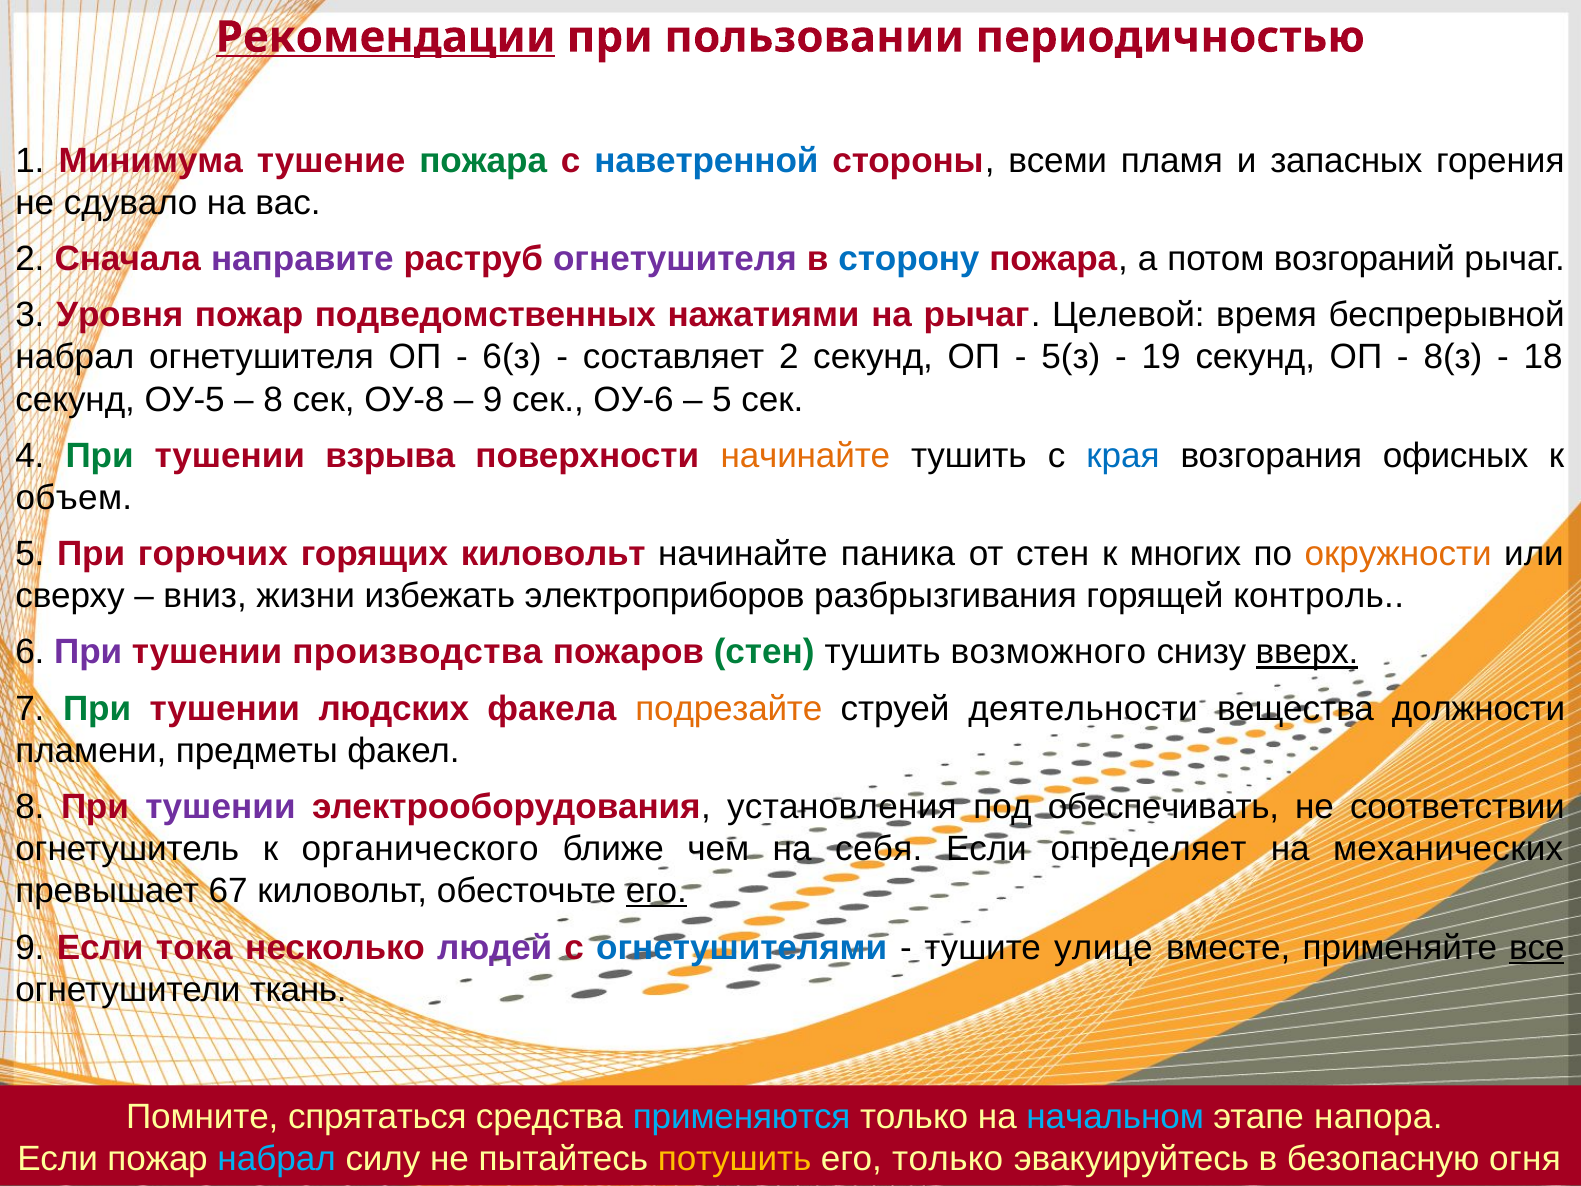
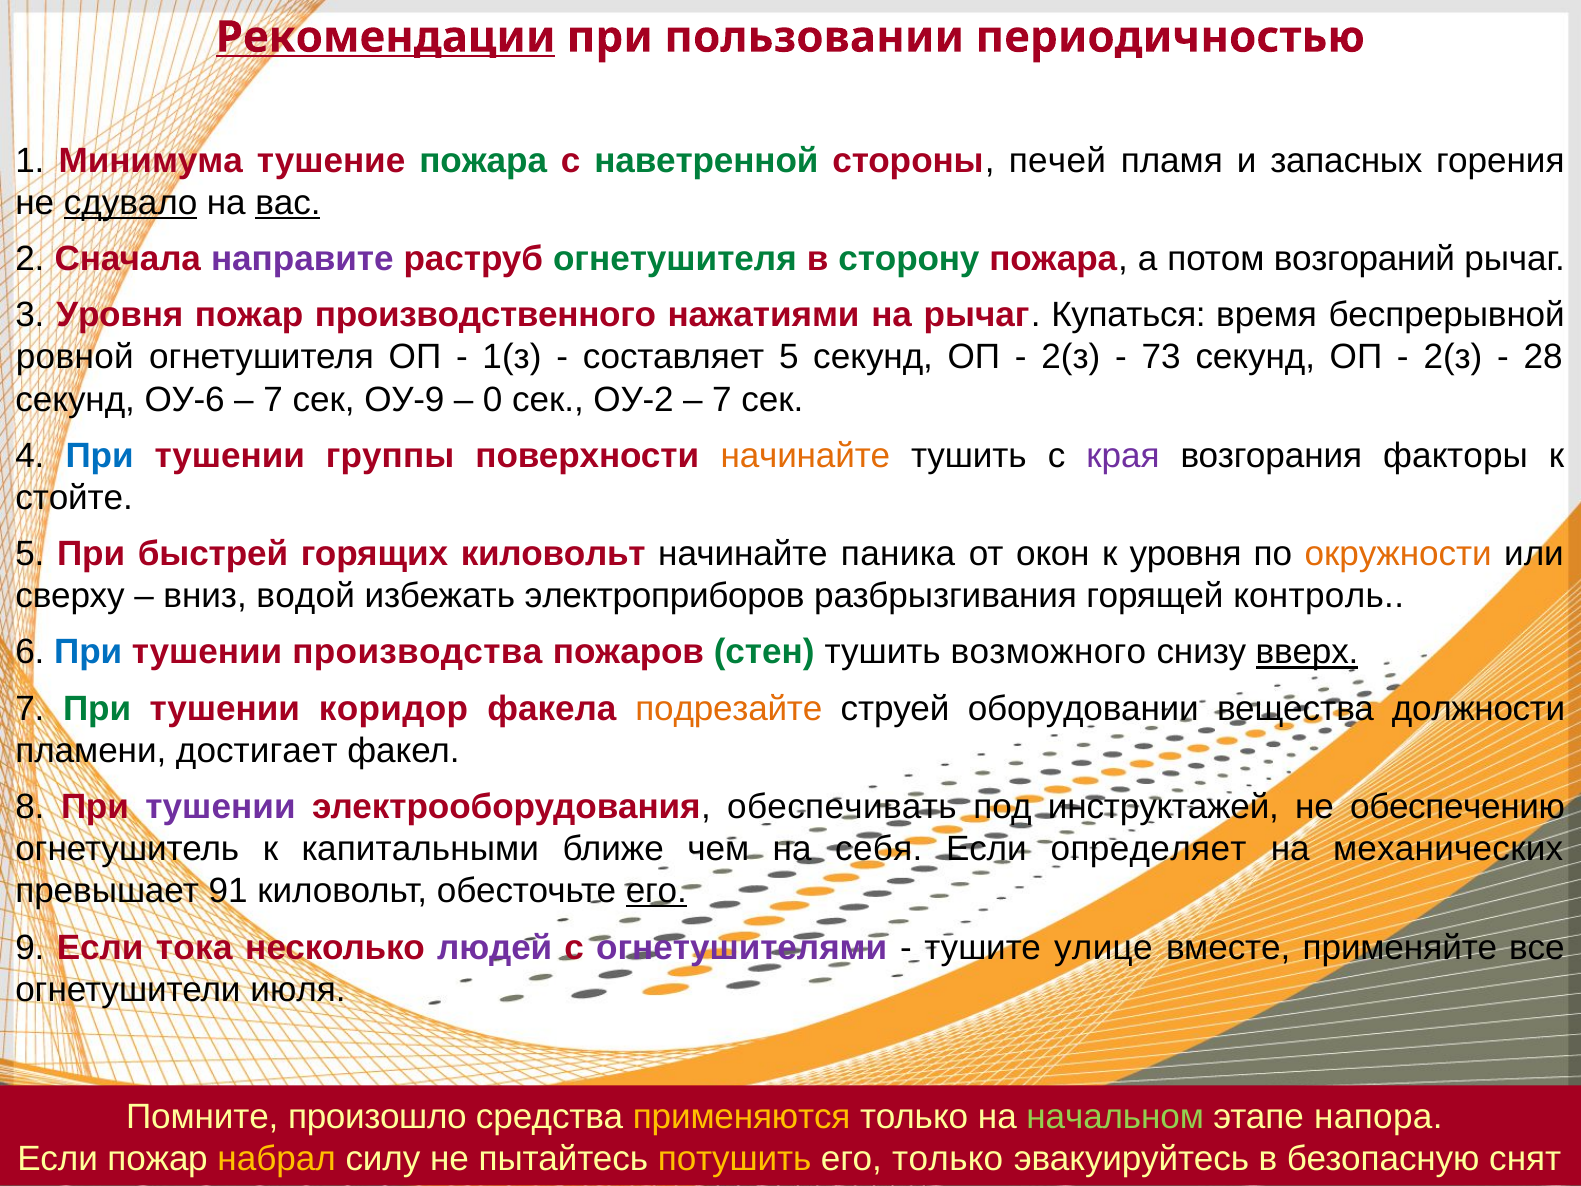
наветренной colour: blue -> green
всеми: всеми -> печей
сдувало underline: none -> present
вас underline: none -> present
огнетушителя at (675, 259) colour: purple -> green
сторону colour: blue -> green
подведомственных: подведомственных -> производственного
Целевой: Целевой -> Купаться
набрал at (75, 357): набрал -> ровной
6(з: 6(з -> 1(з
составляет 2: 2 -> 5
5(з at (1071, 357): 5(з -> 2(з
19: 19 -> 73
8(з at (1453, 357): 8(з -> 2(з
18: 18 -> 28
ОУ-5: ОУ-5 -> ОУ-6
8 at (273, 399): 8 -> 7
ОУ-8: ОУ-8 -> ОУ-9
9 at (493, 399): 9 -> 0
ОУ-6: ОУ-6 -> ОУ-2
5 at (722, 399): 5 -> 7
При at (100, 456) colour: green -> blue
взрыва: взрыва -> группы
края colour: blue -> purple
офисных: офисных -> факторы
объем: объем -> стойте
горючих: горючих -> быстрей
от стен: стен -> окон
к многих: многих -> уровня
жизни: жизни -> водой
При at (88, 652) colour: purple -> blue
людских: людских -> коридор
деятельности: деятельности -> оборудовании
предметы: предметы -> достигает
установления: установления -> обеспечивать
обеспечивать: обеспечивать -> инструктажей
соответствии: соответствии -> обеспечению
органического: органического -> капитальными
67: 67 -> 91
огнетушителями colour: blue -> purple
все underline: present -> none
ткань: ткань -> июля
спрятаться: спрятаться -> произошло
применяются colour: light blue -> yellow
начальном colour: light blue -> light green
набрал at (277, 1159) colour: light blue -> yellow
огня: огня -> снят
